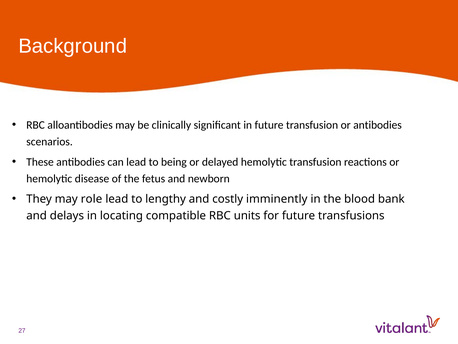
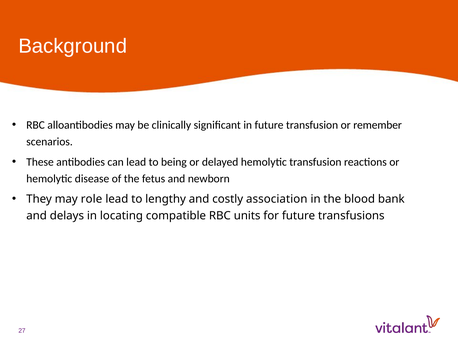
or antibodies: antibodies -> remember
imminently: imminently -> association
